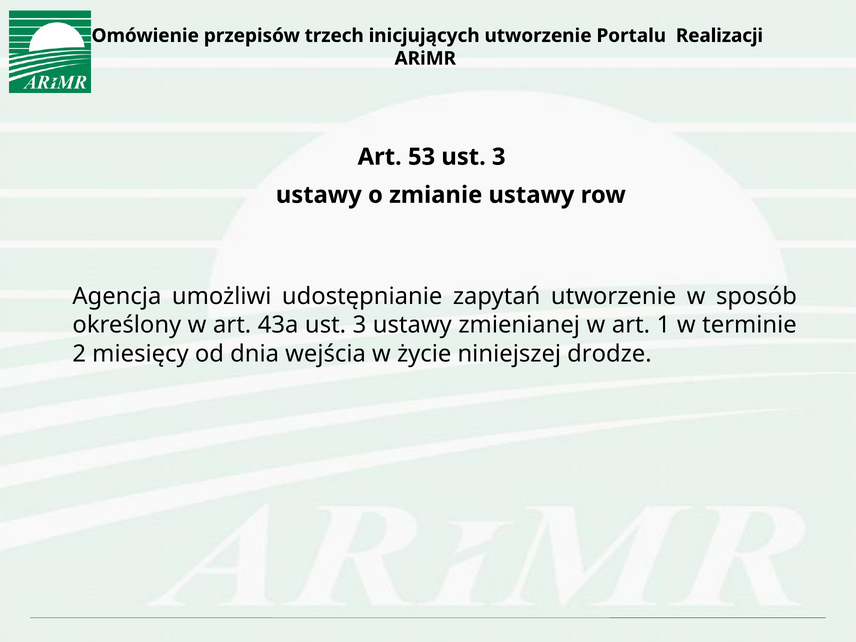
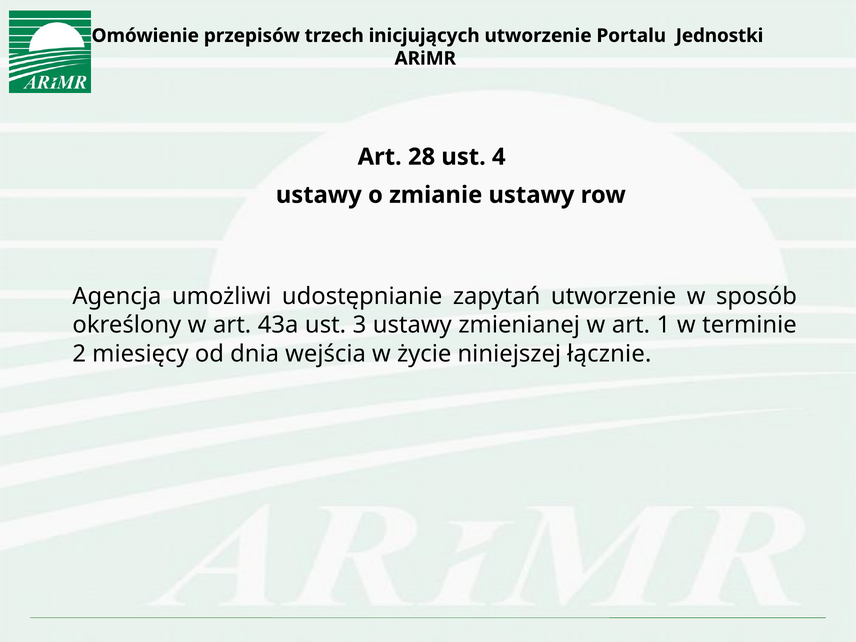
Realizacji: Realizacji -> Jednostki
53: 53 -> 28
3 at (499, 157): 3 -> 4
drodze: drodze -> łącznie
